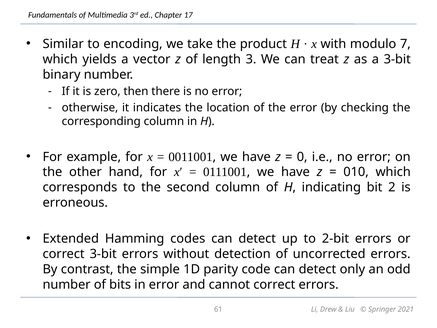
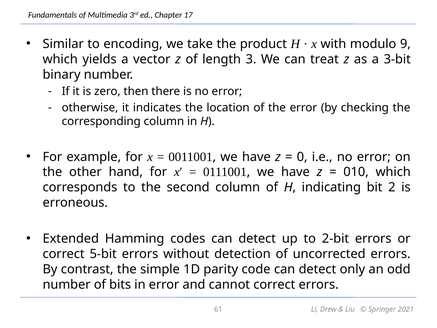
7: 7 -> 9
correct 3-bit: 3-bit -> 5-bit
